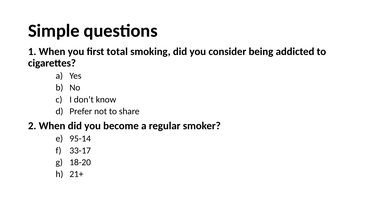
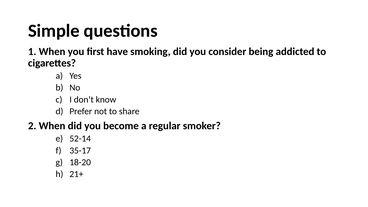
total: total -> have
95-14: 95-14 -> 52-14
33-17: 33-17 -> 35-17
